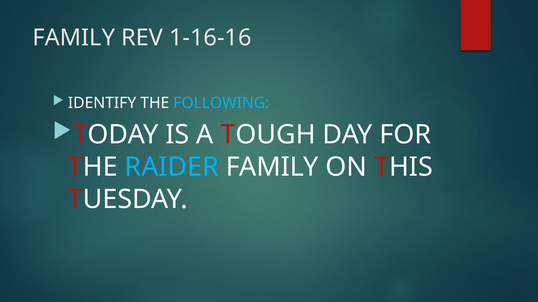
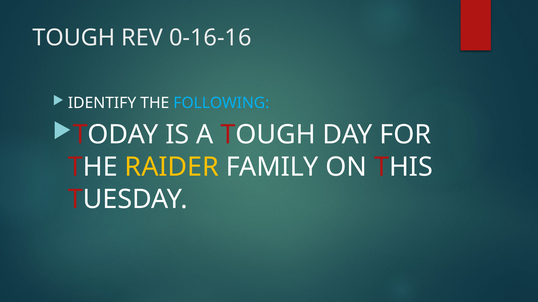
FAMILY at (74, 38): FAMILY -> TOUGH
1-16-16: 1-16-16 -> 0-16-16
RAIDER colour: light blue -> yellow
